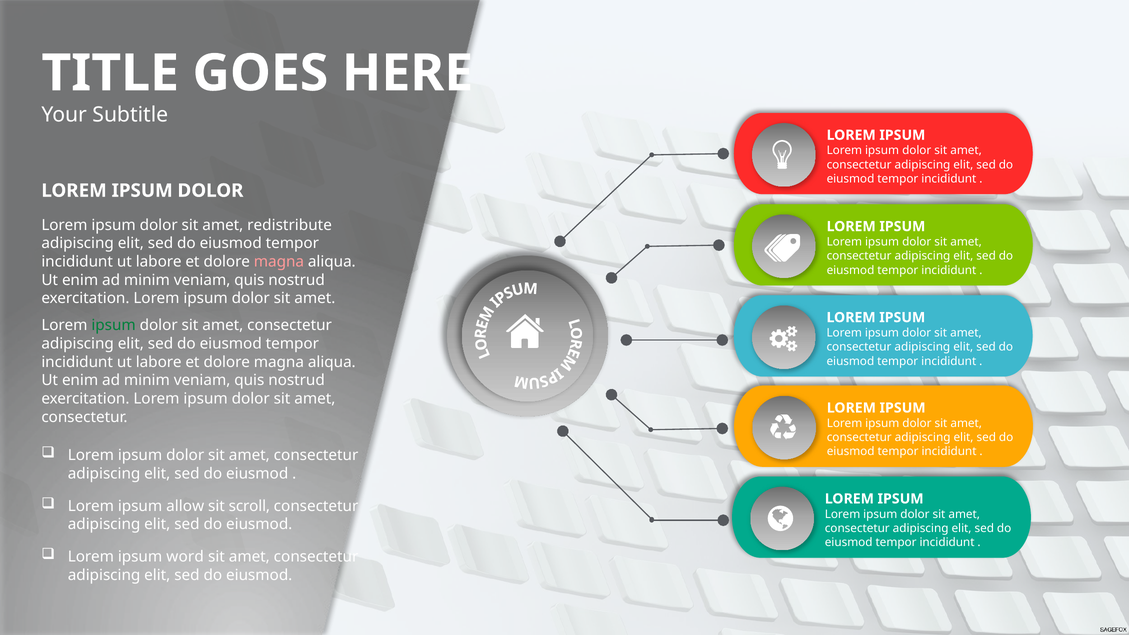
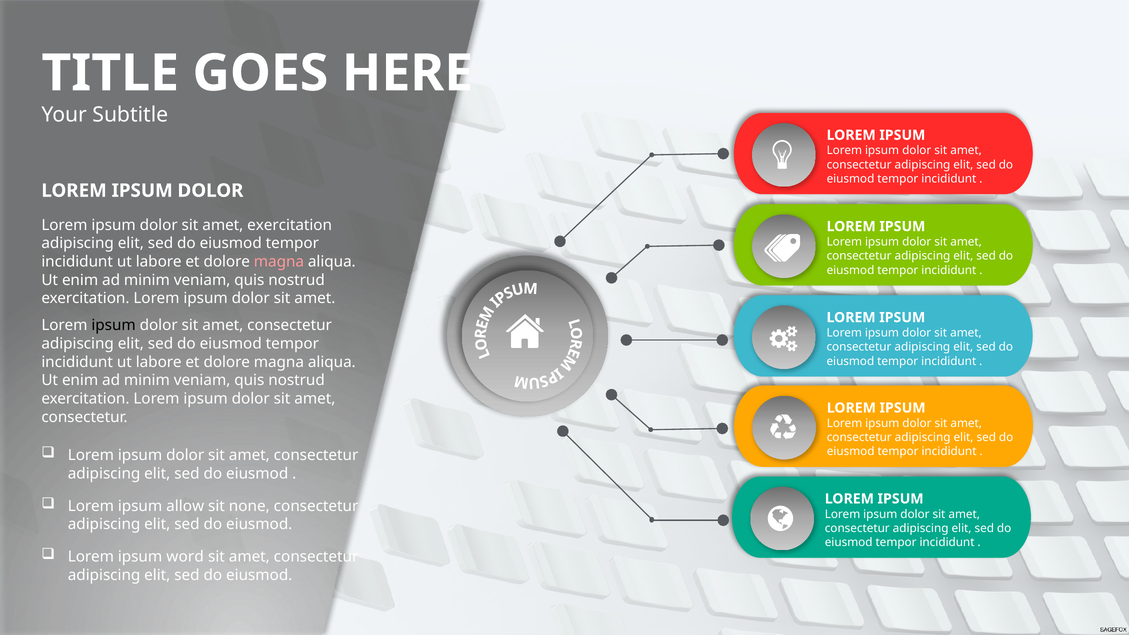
amet redistribute: redistribute -> exercitation
ipsum at (114, 325) colour: green -> black
scroll: scroll -> none
